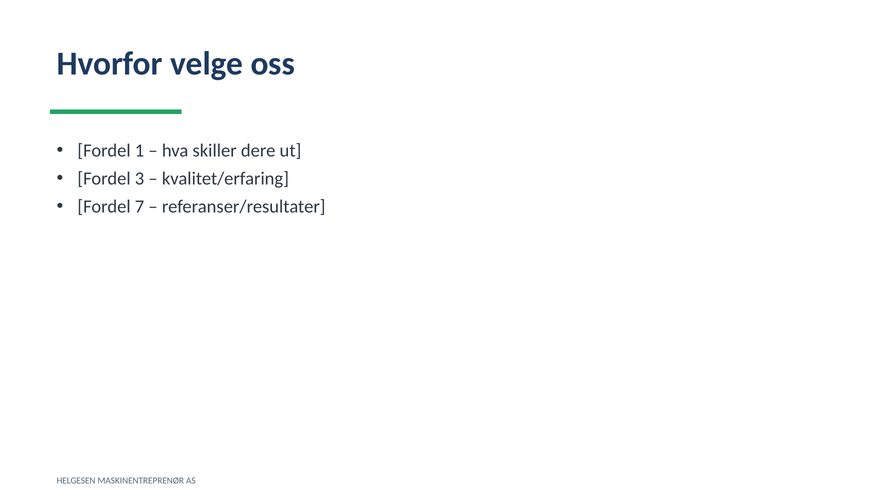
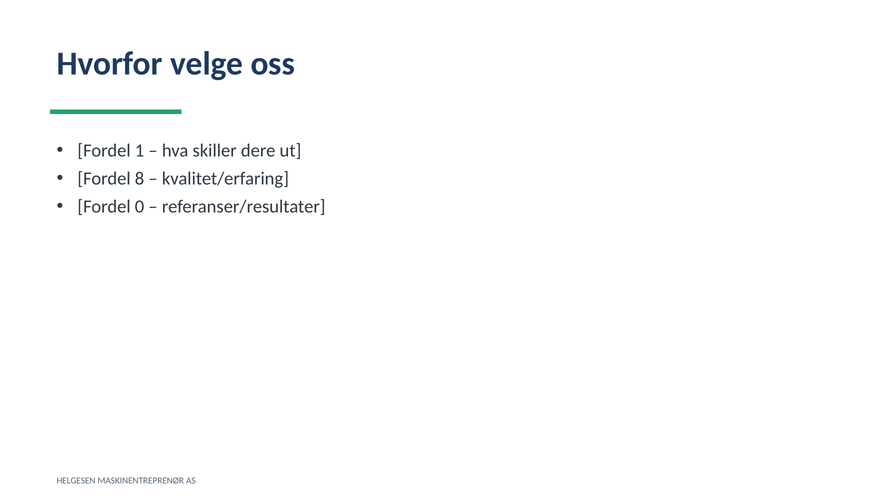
3: 3 -> 8
7: 7 -> 0
